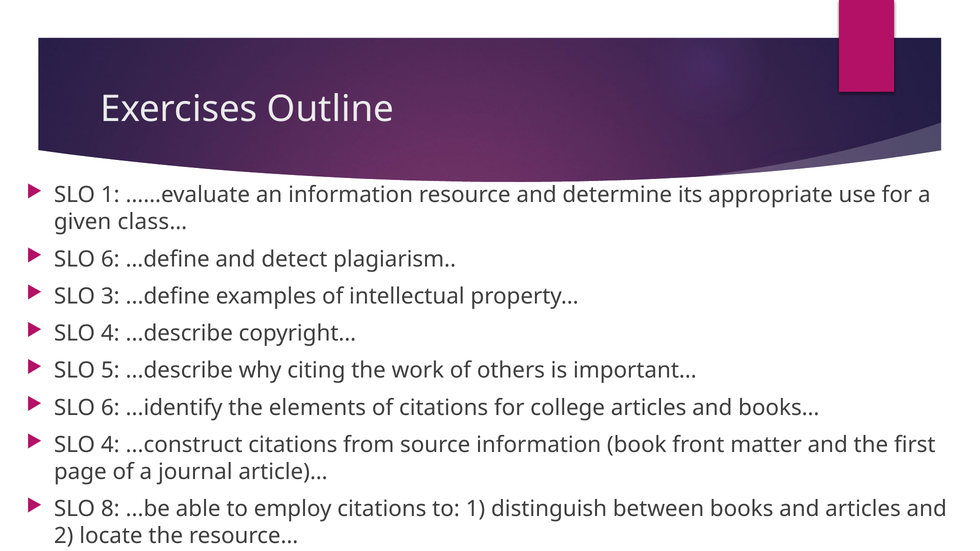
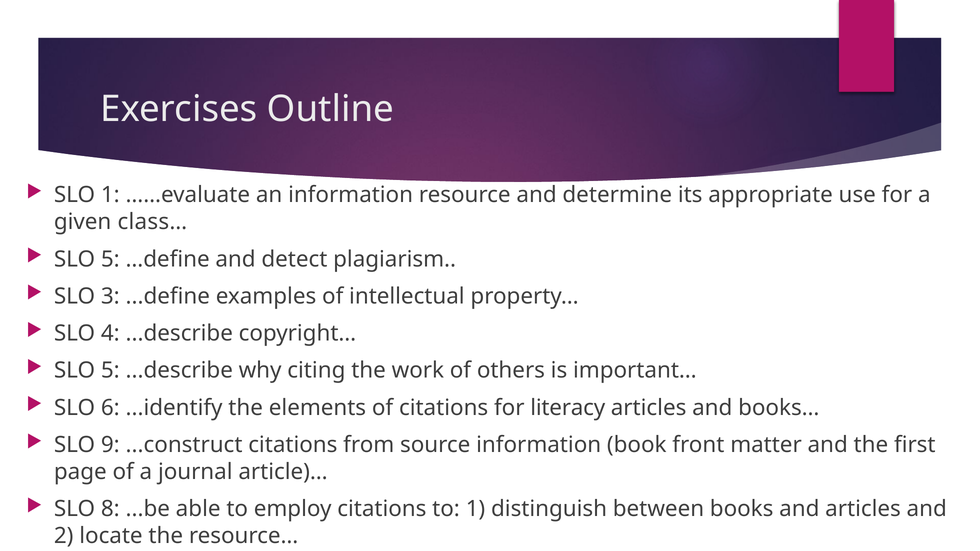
6 at (110, 259): 6 -> 5
college: college -> literacy
4 at (110, 445): 4 -> 9
